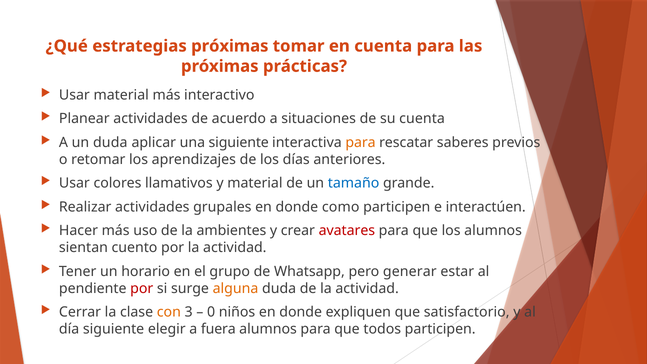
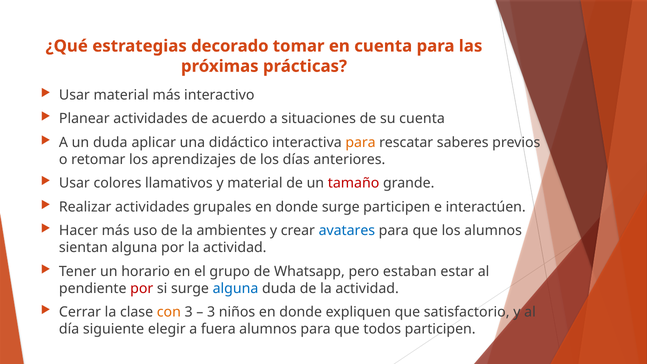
estrategias próximas: próximas -> decorado
una siguiente: siguiente -> didáctico
tamaño colour: blue -> red
donde como: como -> surge
avatares colour: red -> blue
sientan cuento: cuento -> alguna
generar: generar -> estaban
alguna at (236, 288) colour: orange -> blue
0 at (211, 312): 0 -> 3
